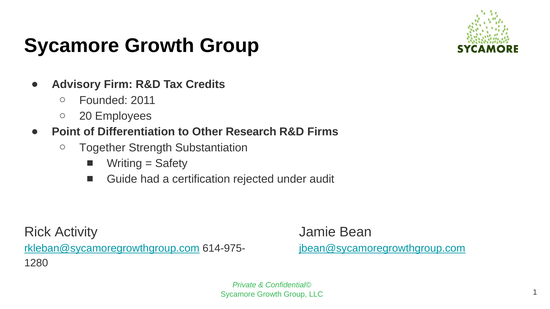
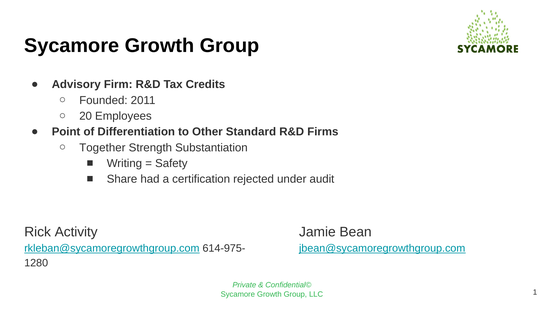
Research: Research -> Standard
Guide: Guide -> Share
